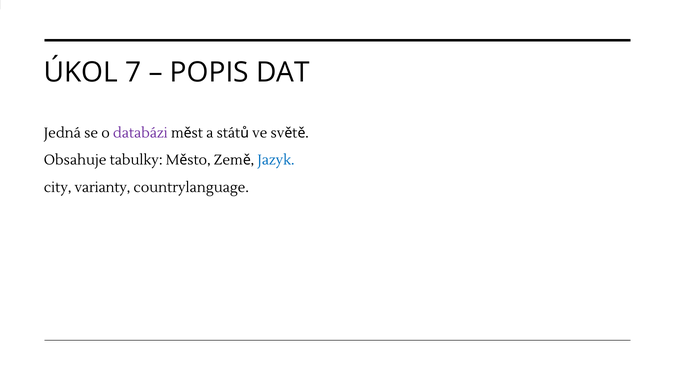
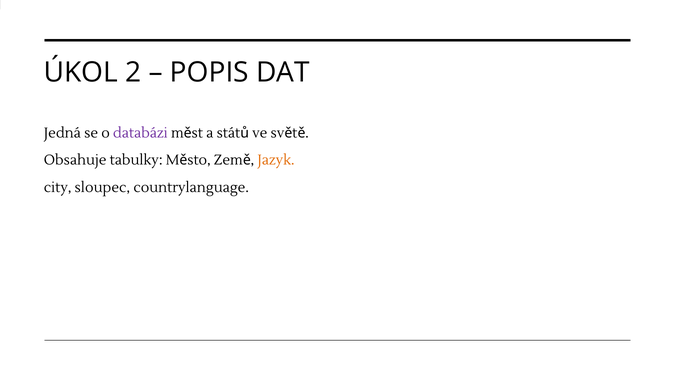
7: 7 -> 2
Jazyk colour: blue -> orange
varianty: varianty -> sloupec
